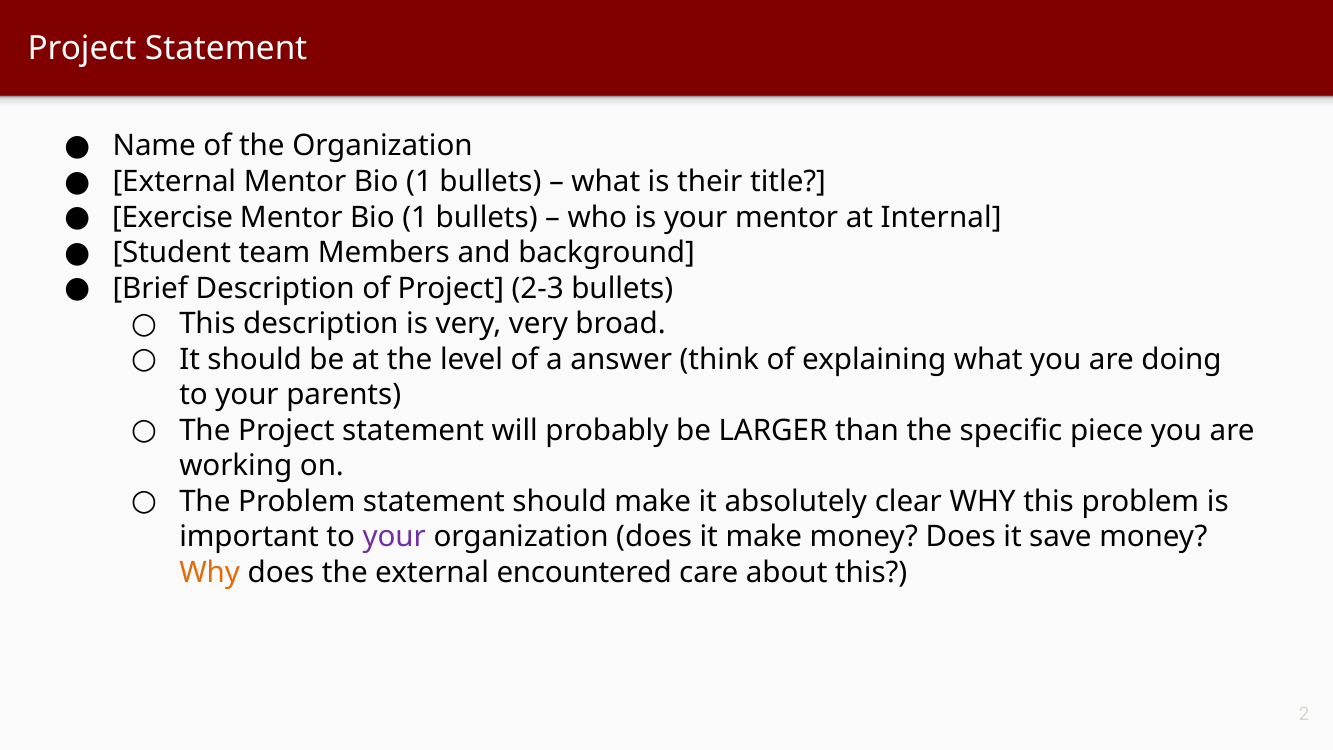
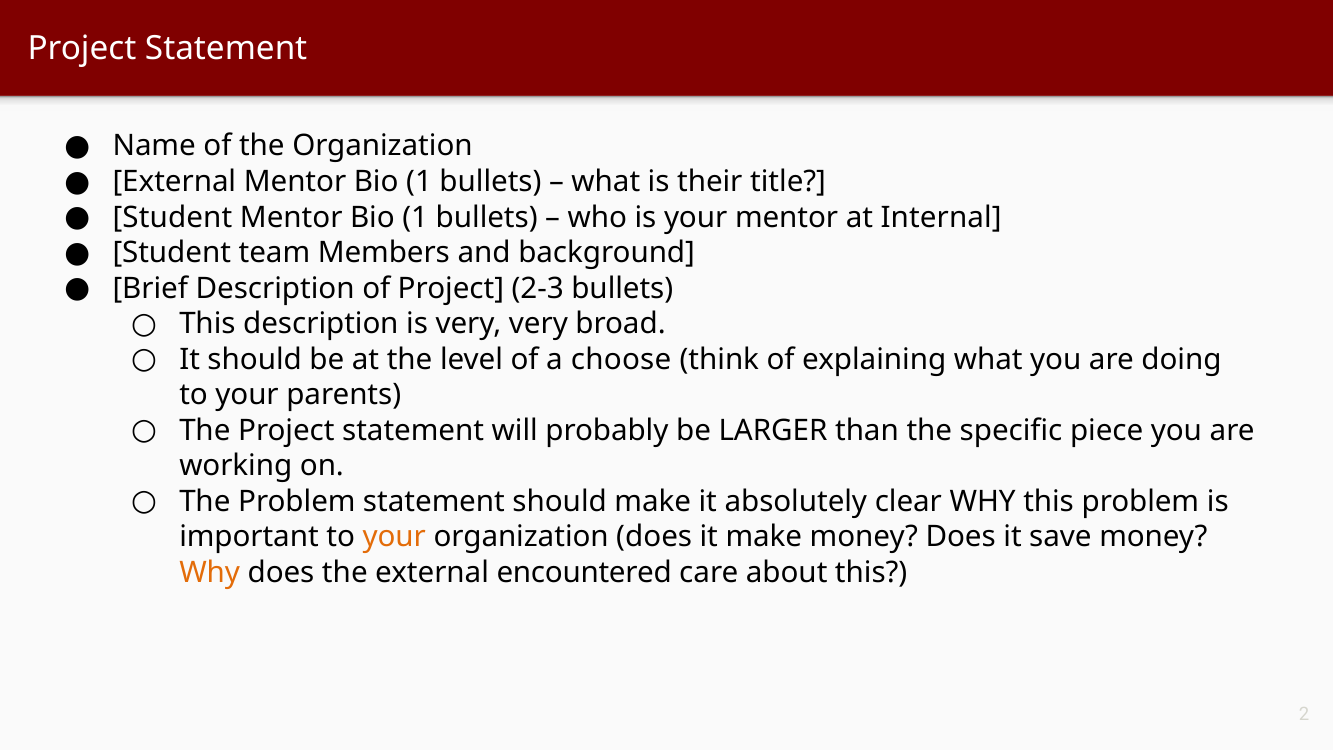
Exercise at (173, 217): Exercise -> Student
answer: answer -> choose
your at (394, 537) colour: purple -> orange
